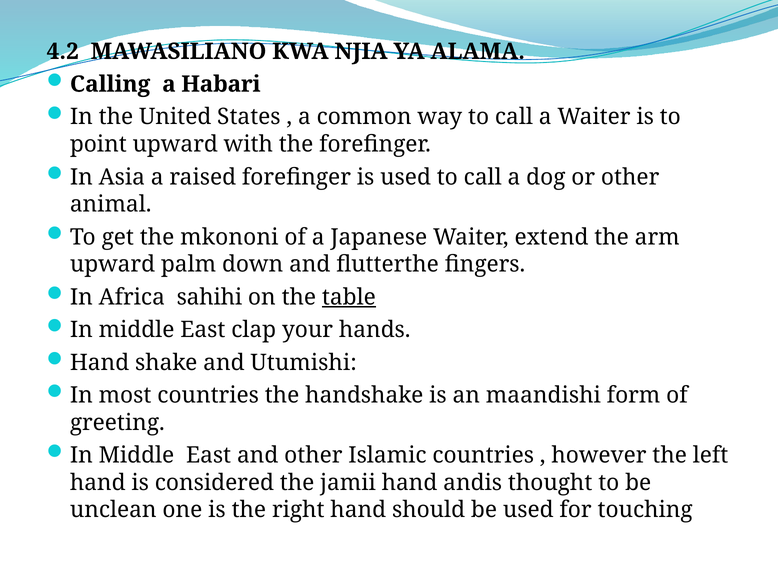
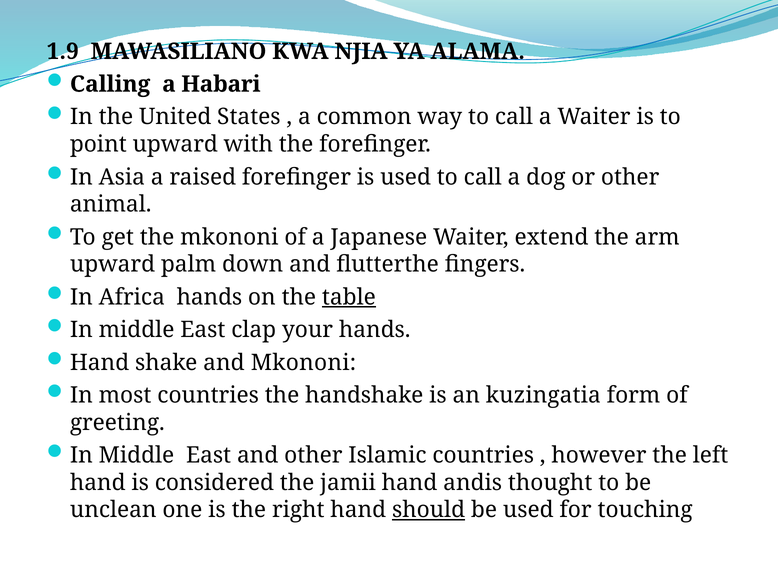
4.2: 4.2 -> 1.9
Africa sahihi: sahihi -> hands
and Utumishi: Utumishi -> Mkononi
maandishi: maandishi -> kuzingatia
should underline: none -> present
